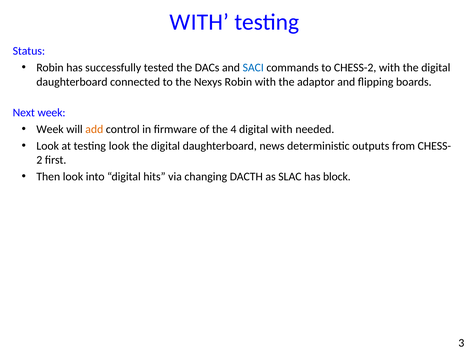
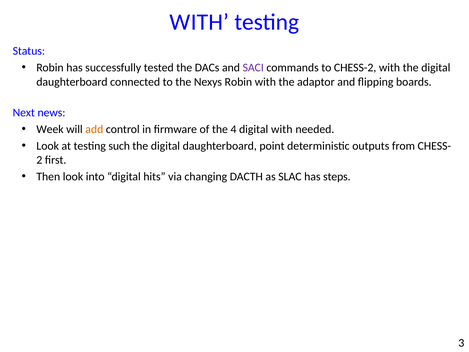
SACI colour: blue -> purple
Next week: week -> news
testing look: look -> such
news: news -> point
block: block -> steps
